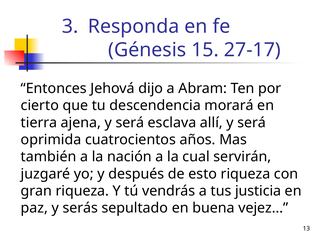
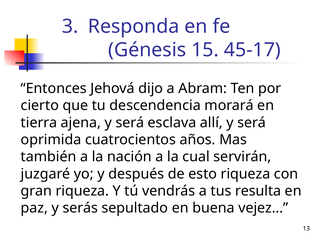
27-17: 27-17 -> 45-17
justicia: justicia -> resulta
